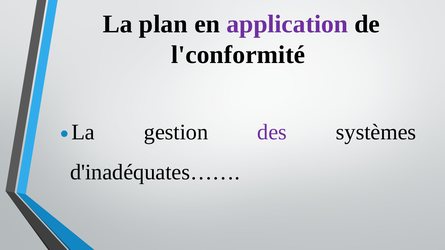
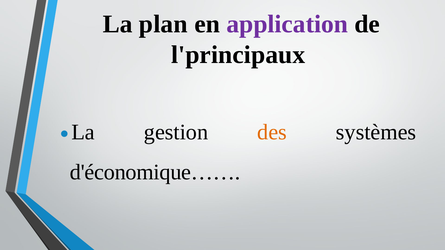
l'conformité: l'conformité -> l'principaux
des colour: purple -> orange
d'inadéquates……: d'inadéquates…… -> d'économique……
